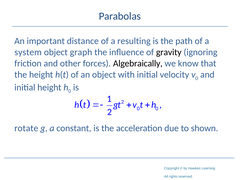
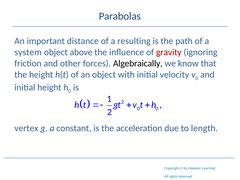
graph: graph -> above
gravity colour: black -> red
rotate: rotate -> vertex
shown: shown -> length
